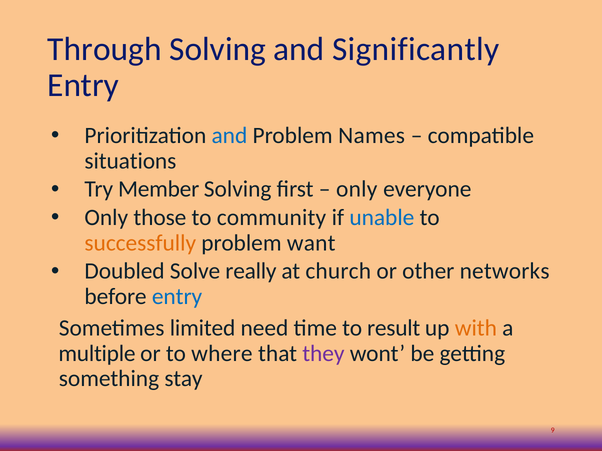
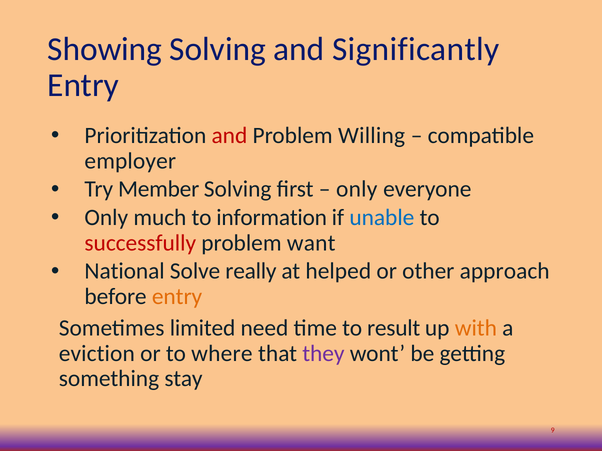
Through: Through -> Showing
and at (229, 136) colour: blue -> red
Names: Names -> Willing
situations: situations -> employer
those: those -> much
community: community -> information
successfully colour: orange -> red
Doubled: Doubled -> National
church: church -> helped
networks: networks -> approach
entry at (177, 297) colour: blue -> orange
multiple: multiple -> eviction
